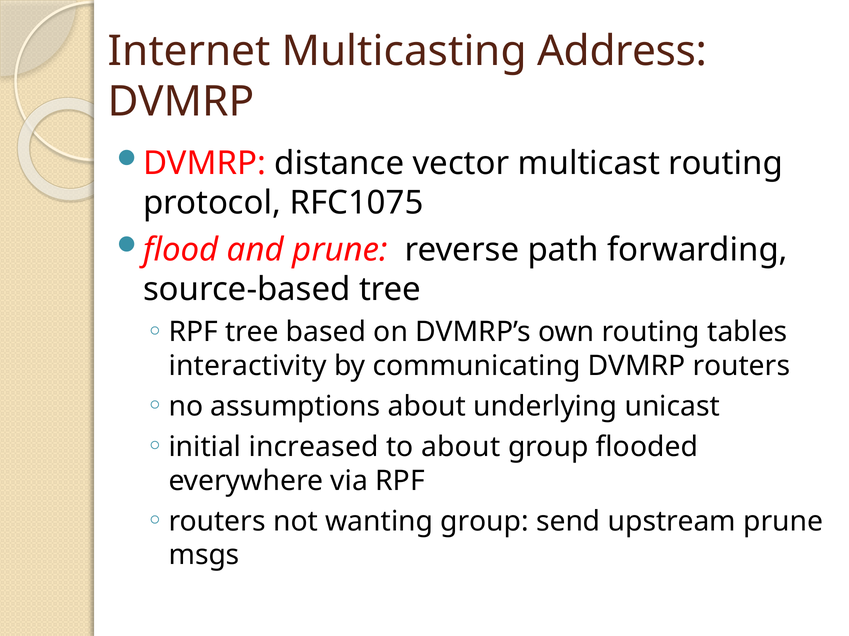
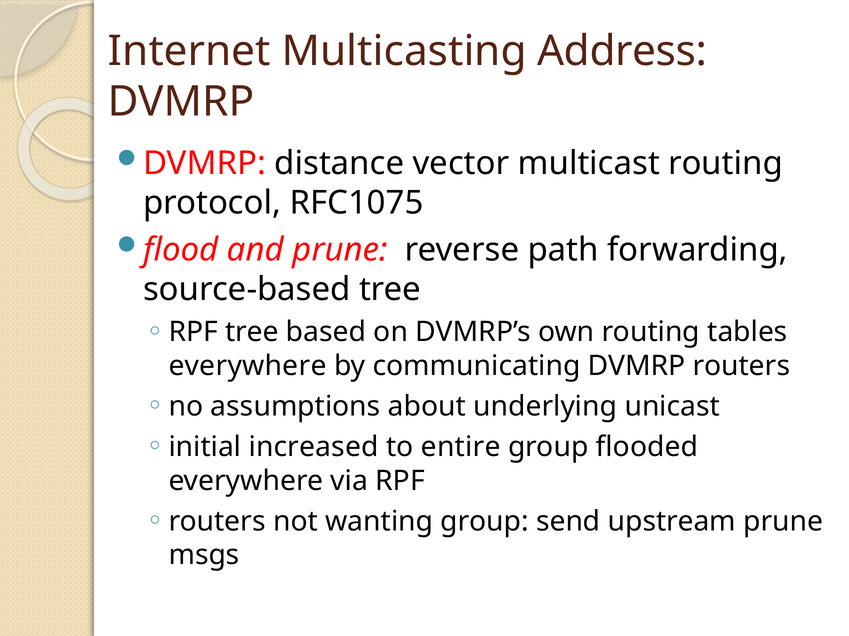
interactivity at (248, 366): interactivity -> everywhere
to about: about -> entire
